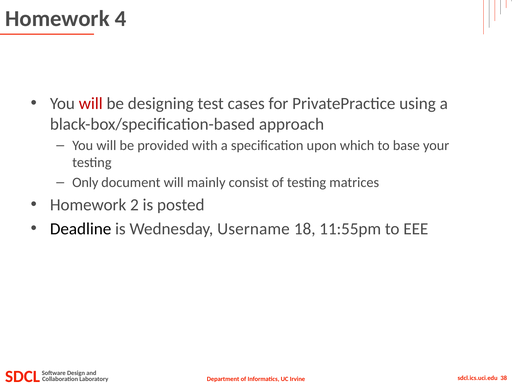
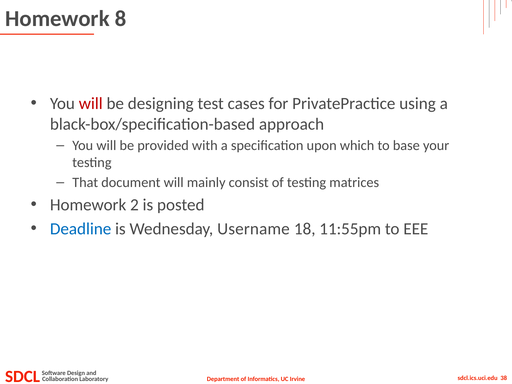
4: 4 -> 8
Only: Only -> That
Deadline colour: black -> blue
